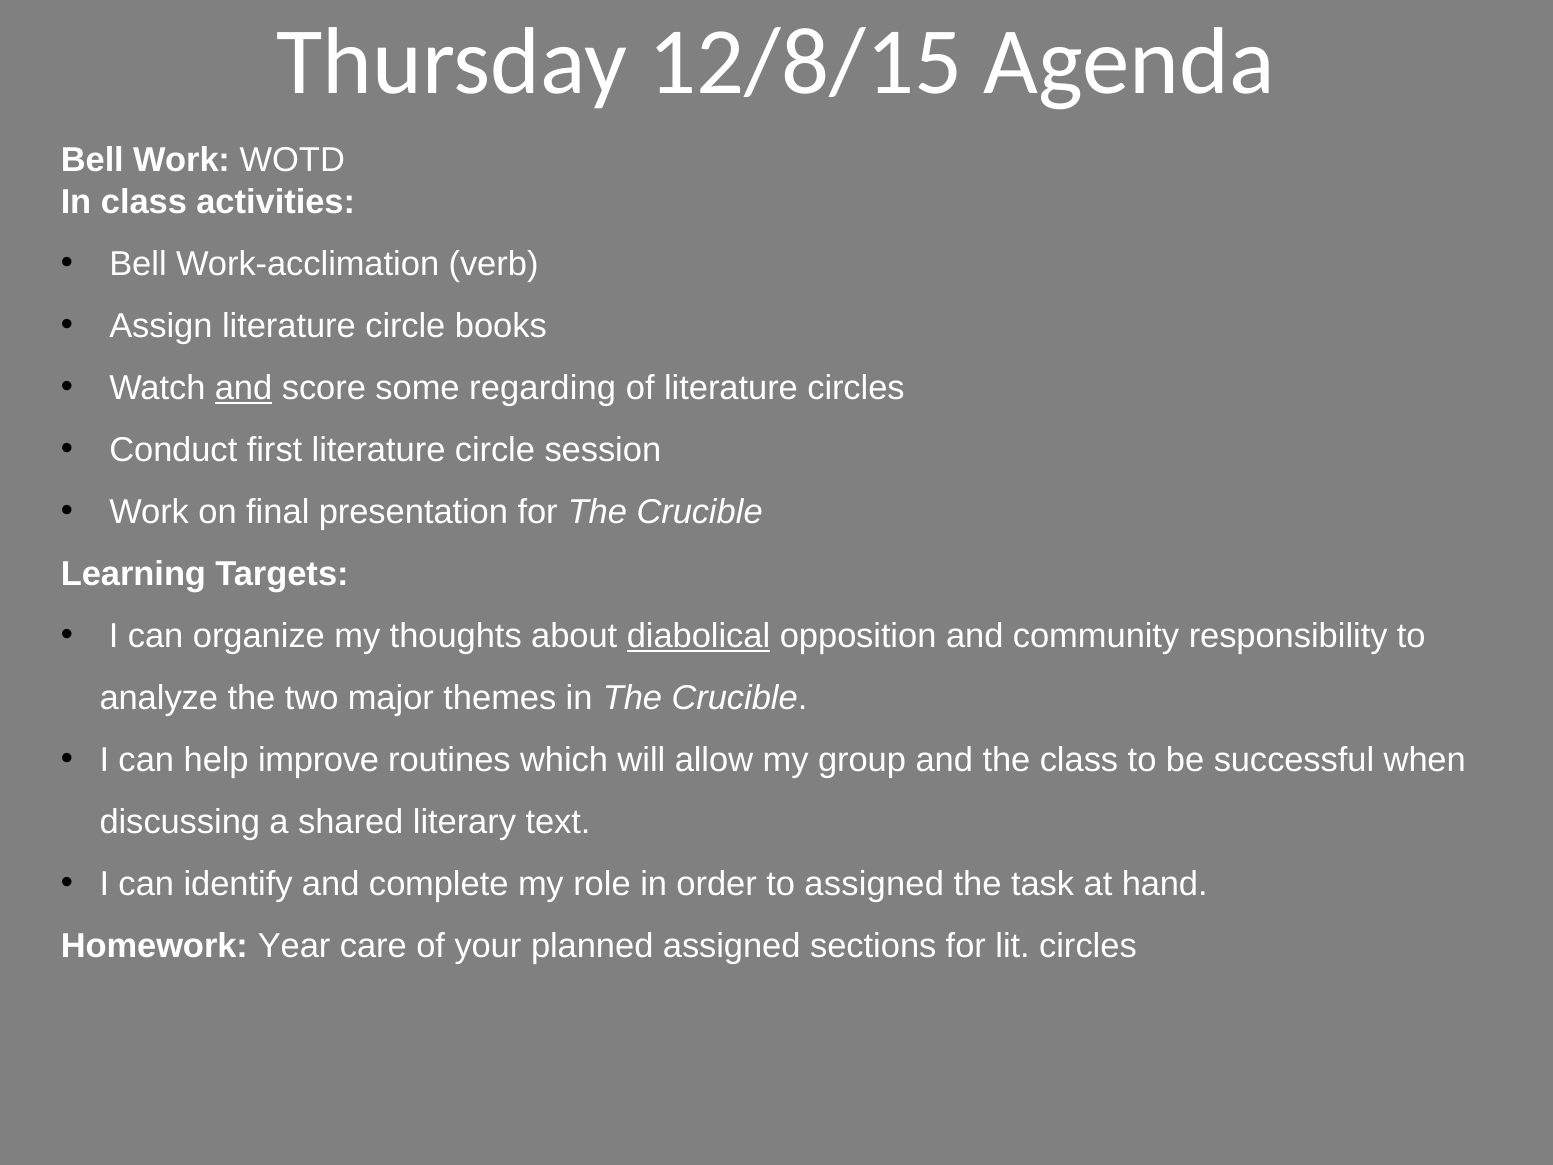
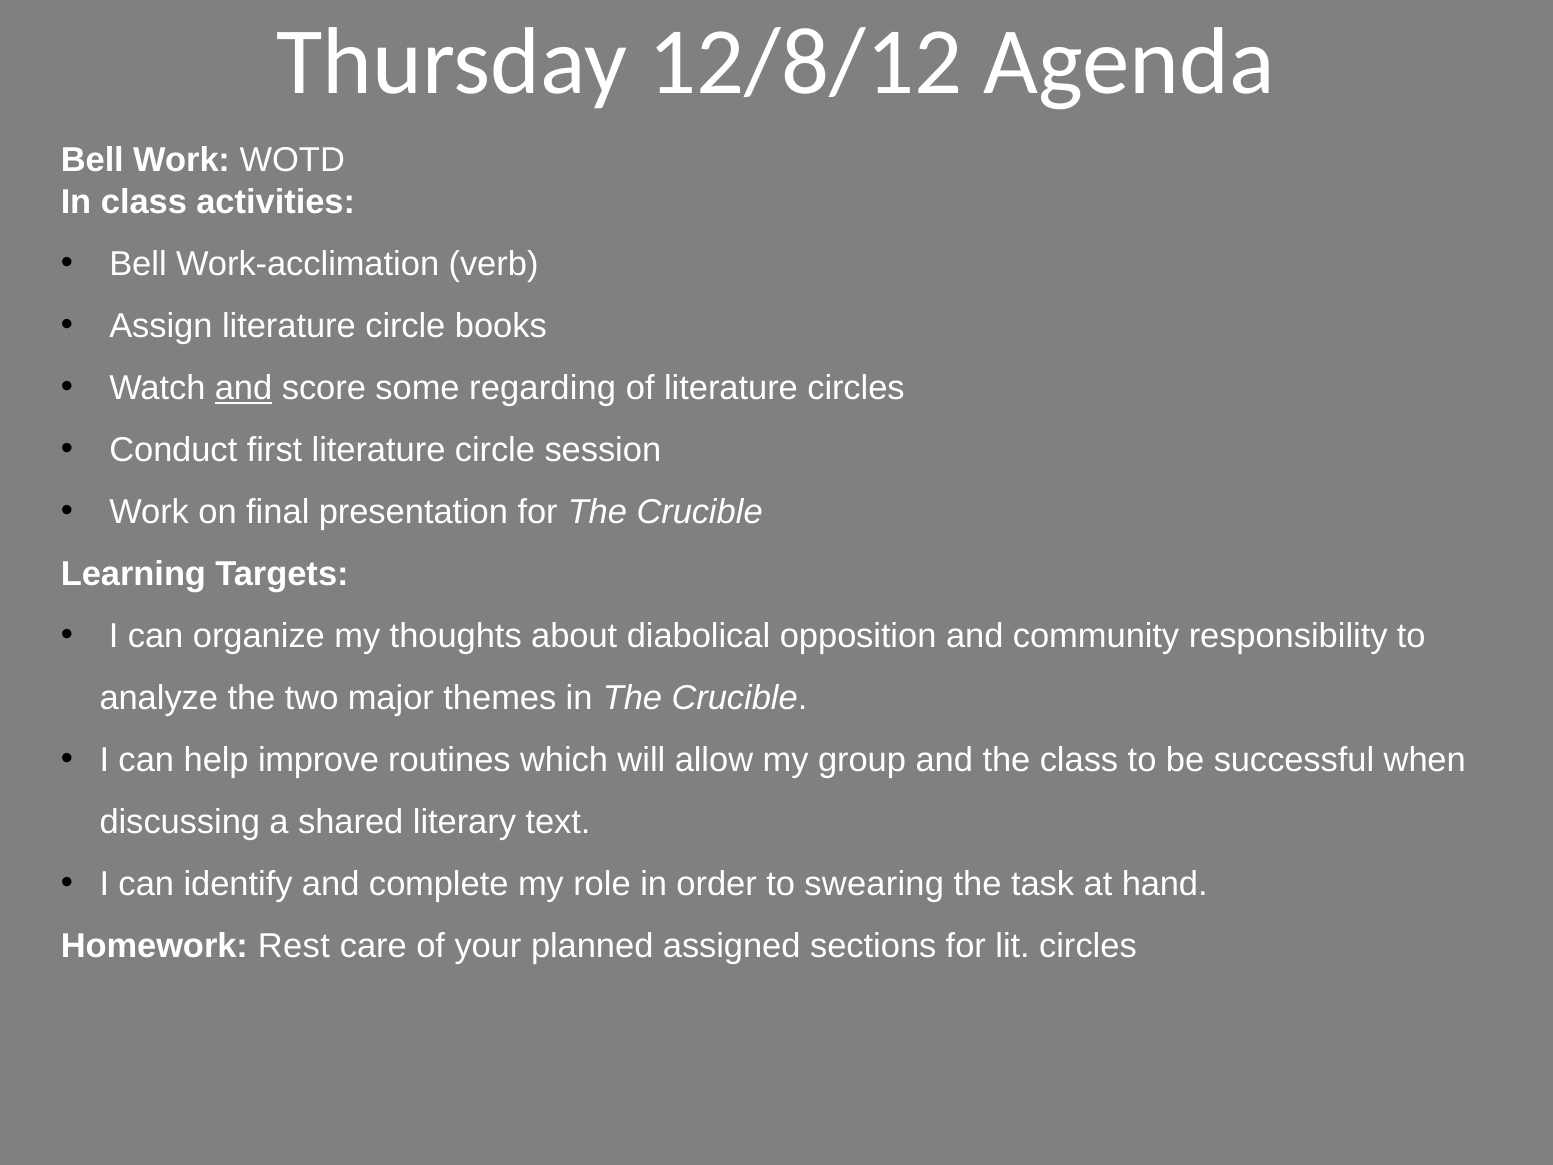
12/8/15: 12/8/15 -> 12/8/12
diabolical underline: present -> none
to assigned: assigned -> swearing
Year: Year -> Rest
